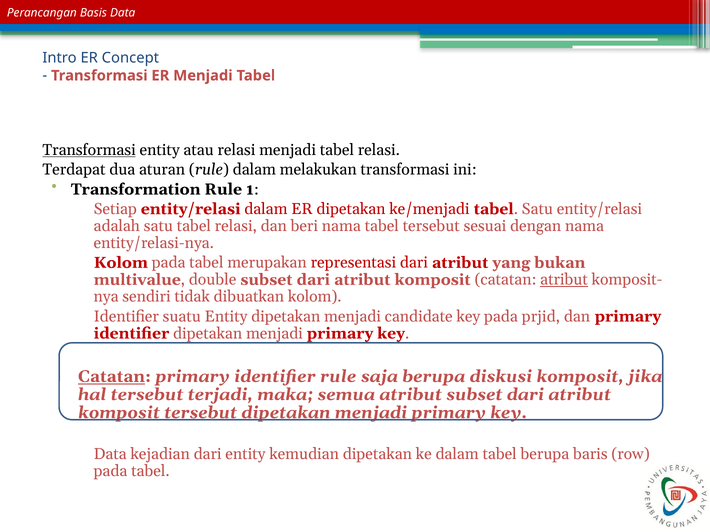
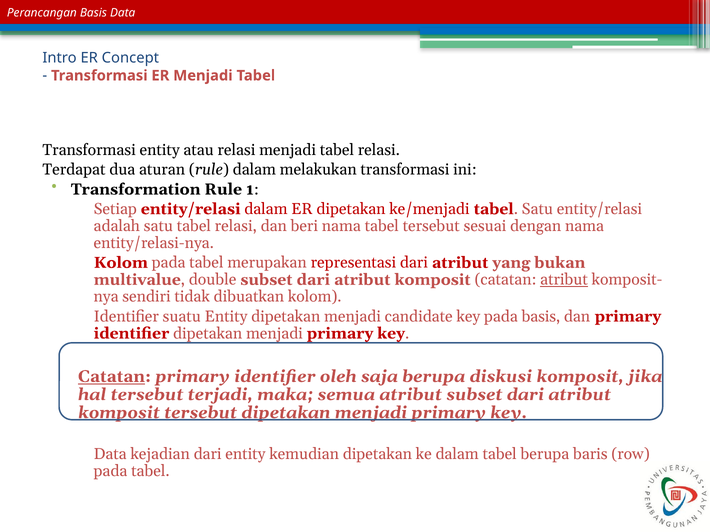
Transformasi at (89, 150) underline: present -> none
pada prjid: prjid -> basis
identifier rule: rule -> oleh
